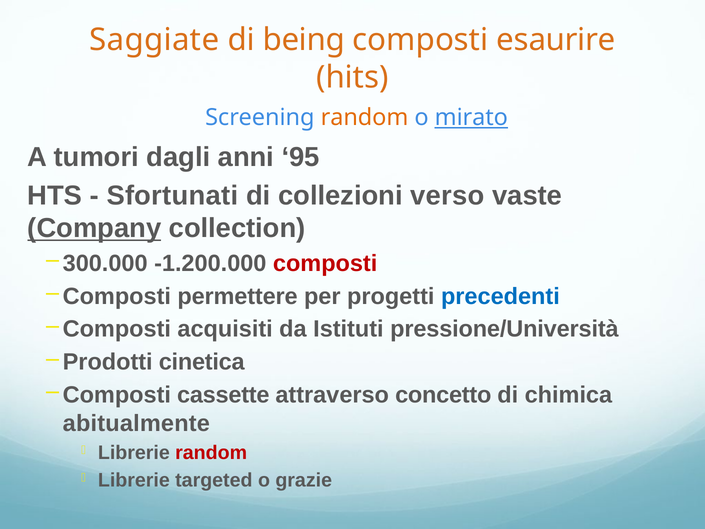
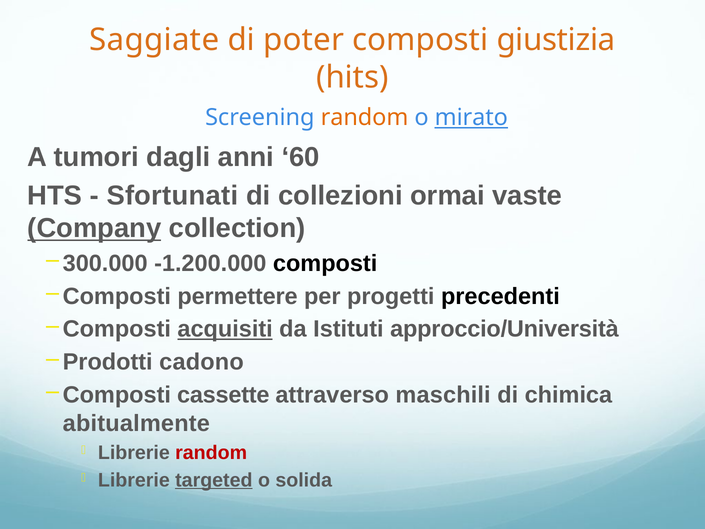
being: being -> poter
esaurire: esaurire -> giustizia
95: 95 -> 60
verso: verso -> ormai
composti at (325, 263) colour: red -> black
precedenti colour: blue -> black
acquisiti underline: none -> present
pressione/Università: pressione/Università -> approccio/Università
cinetica: cinetica -> cadono
concetto: concetto -> maschili
targeted underline: none -> present
grazie: grazie -> solida
